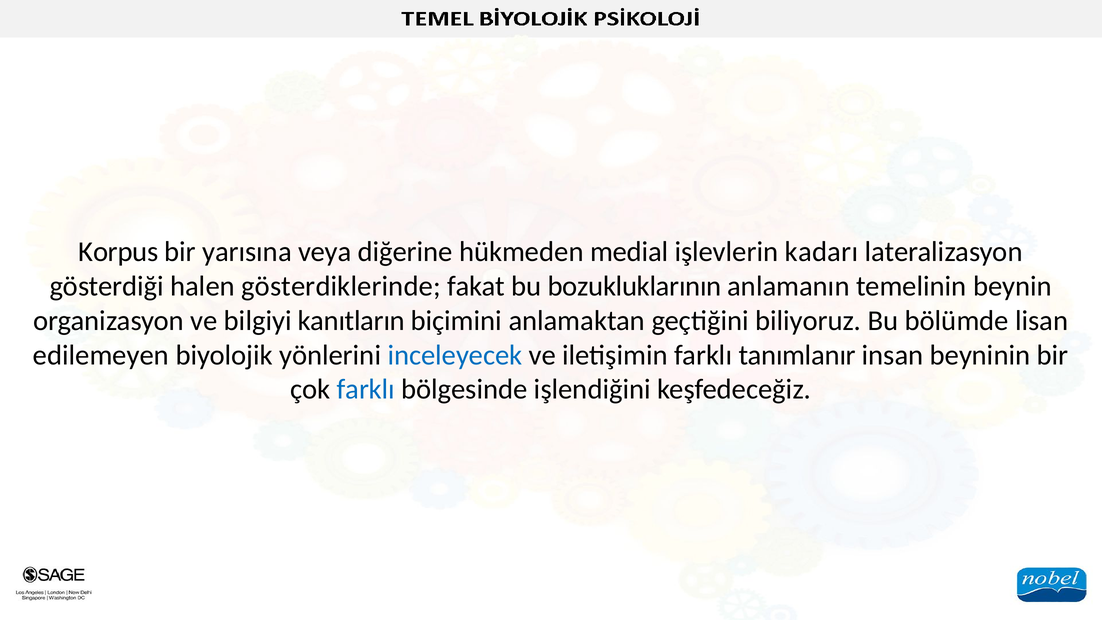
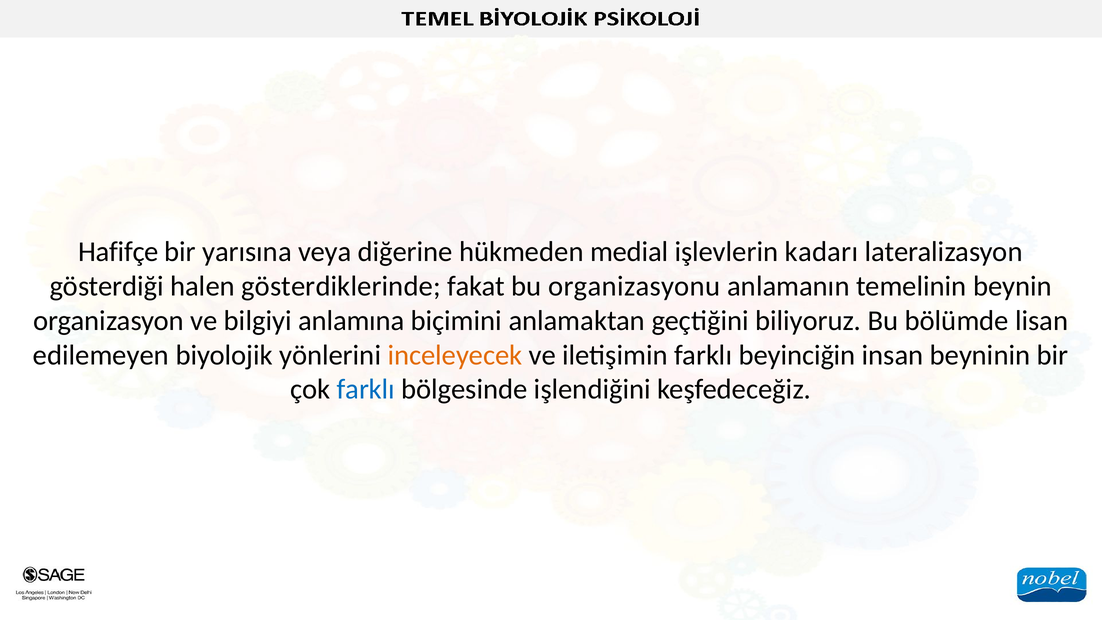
Korpus: Korpus -> Hafifçe
bozukluklarının: bozukluklarının -> organizasyonu
kanıtların: kanıtların -> anlamına
inceleyecek colour: blue -> orange
tanımlanır: tanımlanır -> beyinciğin
